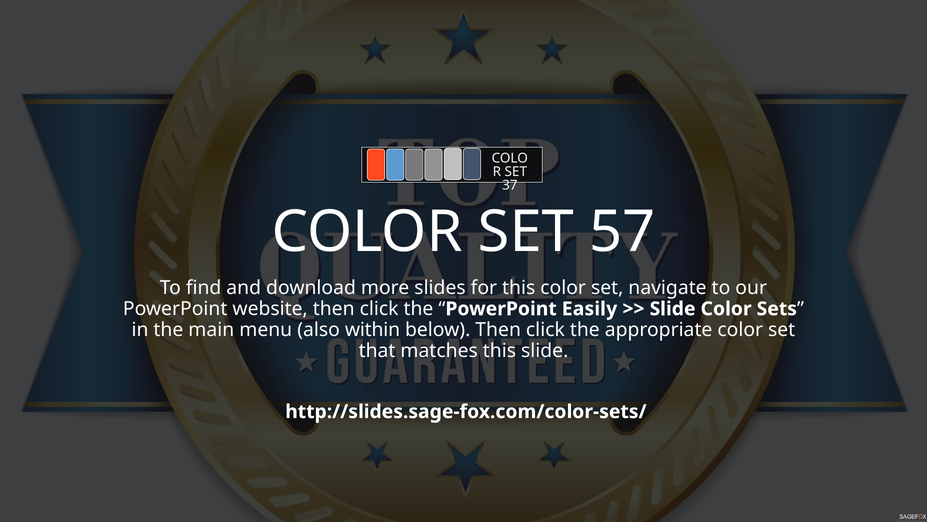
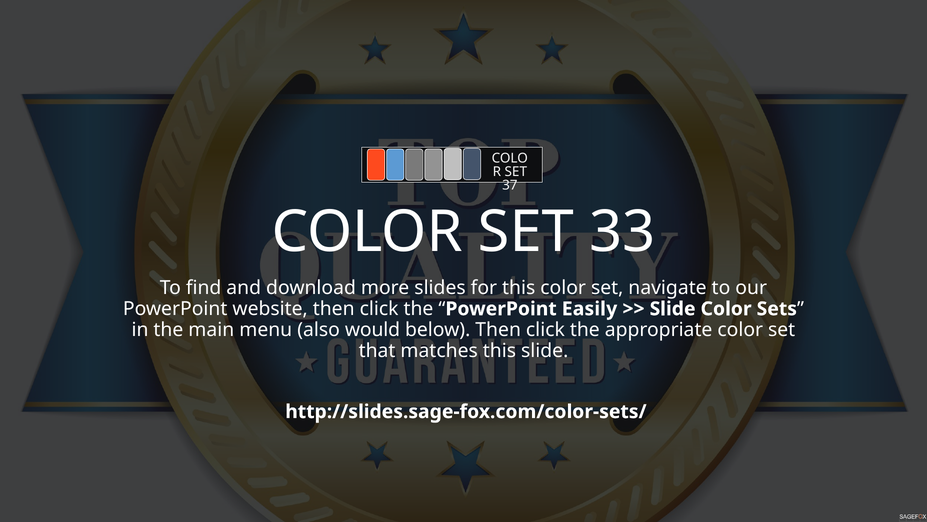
57: 57 -> 33
within: within -> would
